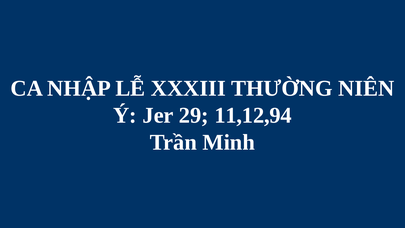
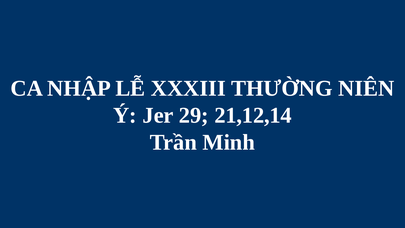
11,12,94: 11,12,94 -> 21,12,14
